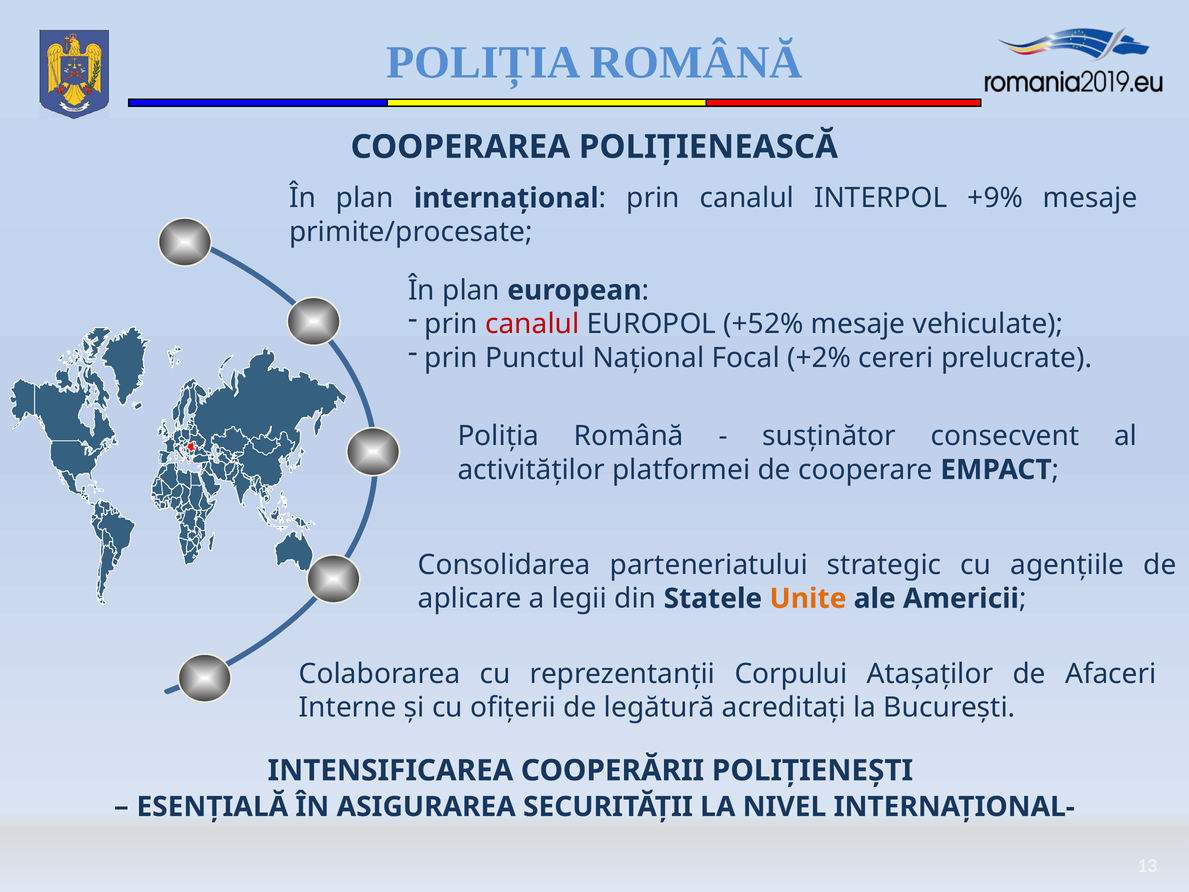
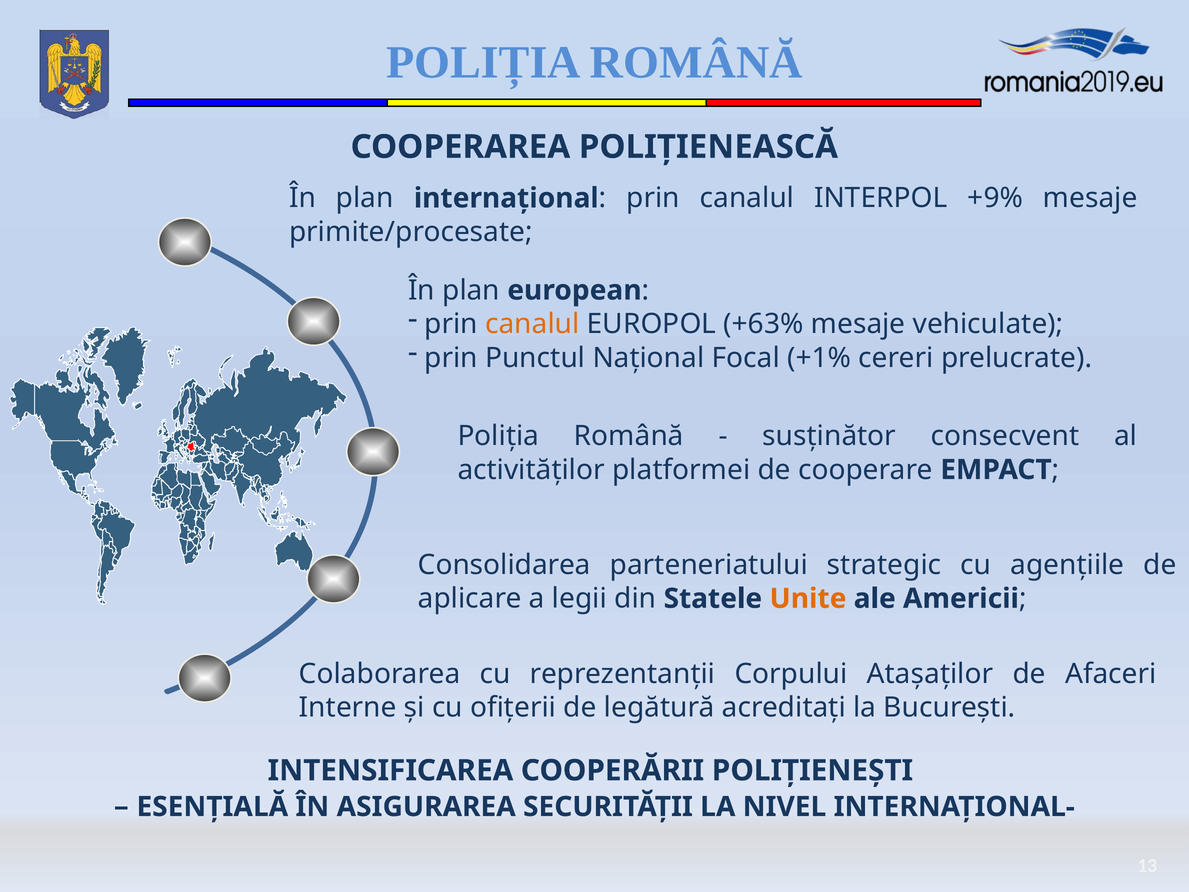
canalul at (532, 324) colour: red -> orange
+52%: +52% -> +63%
+2%: +2% -> +1%
